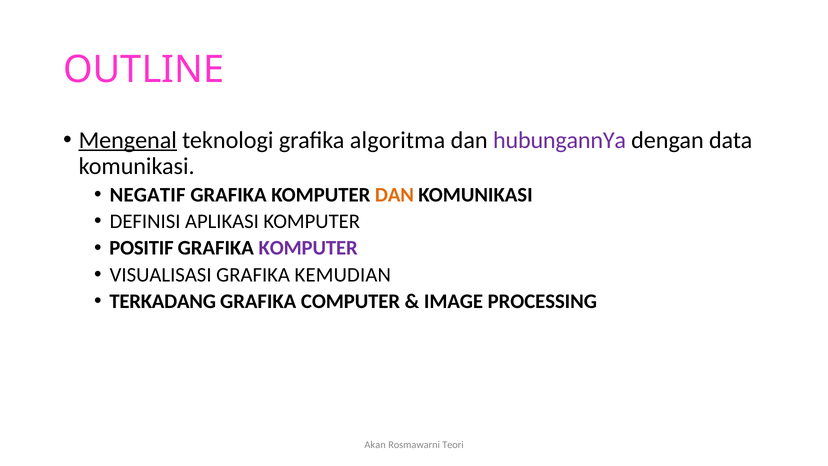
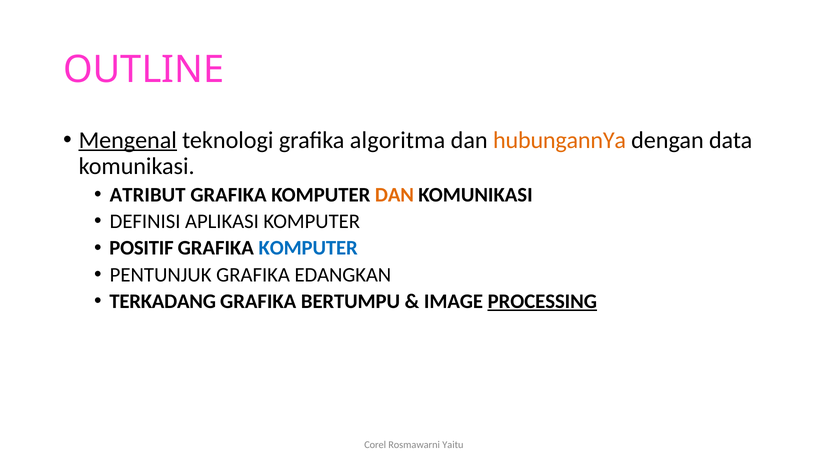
hubungannYa colour: purple -> orange
NEGATIF: NEGATIF -> ATRIBUT
KOMPUTER at (308, 248) colour: purple -> blue
VISUALISASI: VISUALISASI -> PENTUNJUK
KEMUDIAN: KEMUDIAN -> EDANGKAN
COMPUTER: COMPUTER -> BERTUMPU
PROCESSING underline: none -> present
Akan: Akan -> Corel
Teori: Teori -> Yaitu
